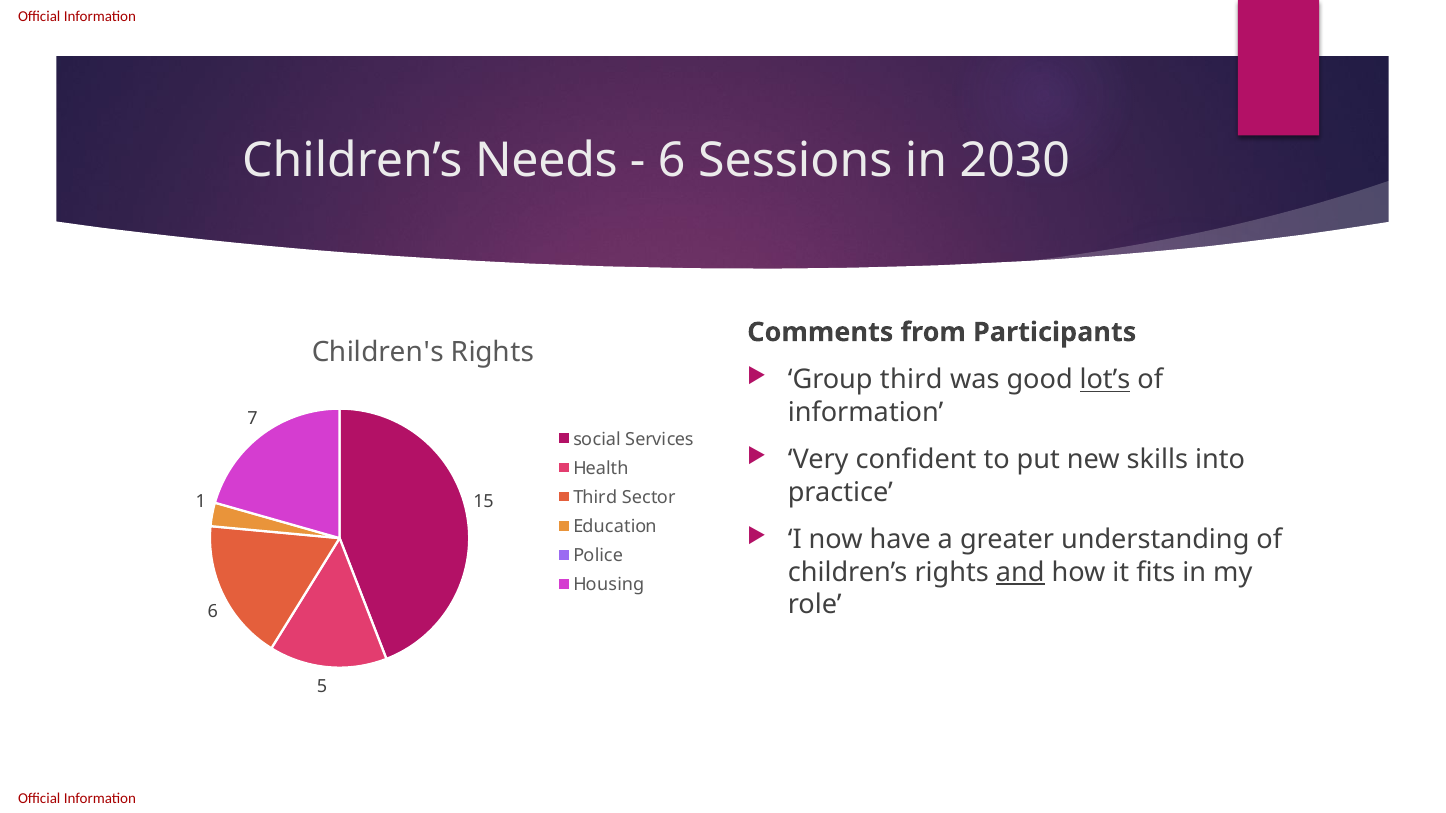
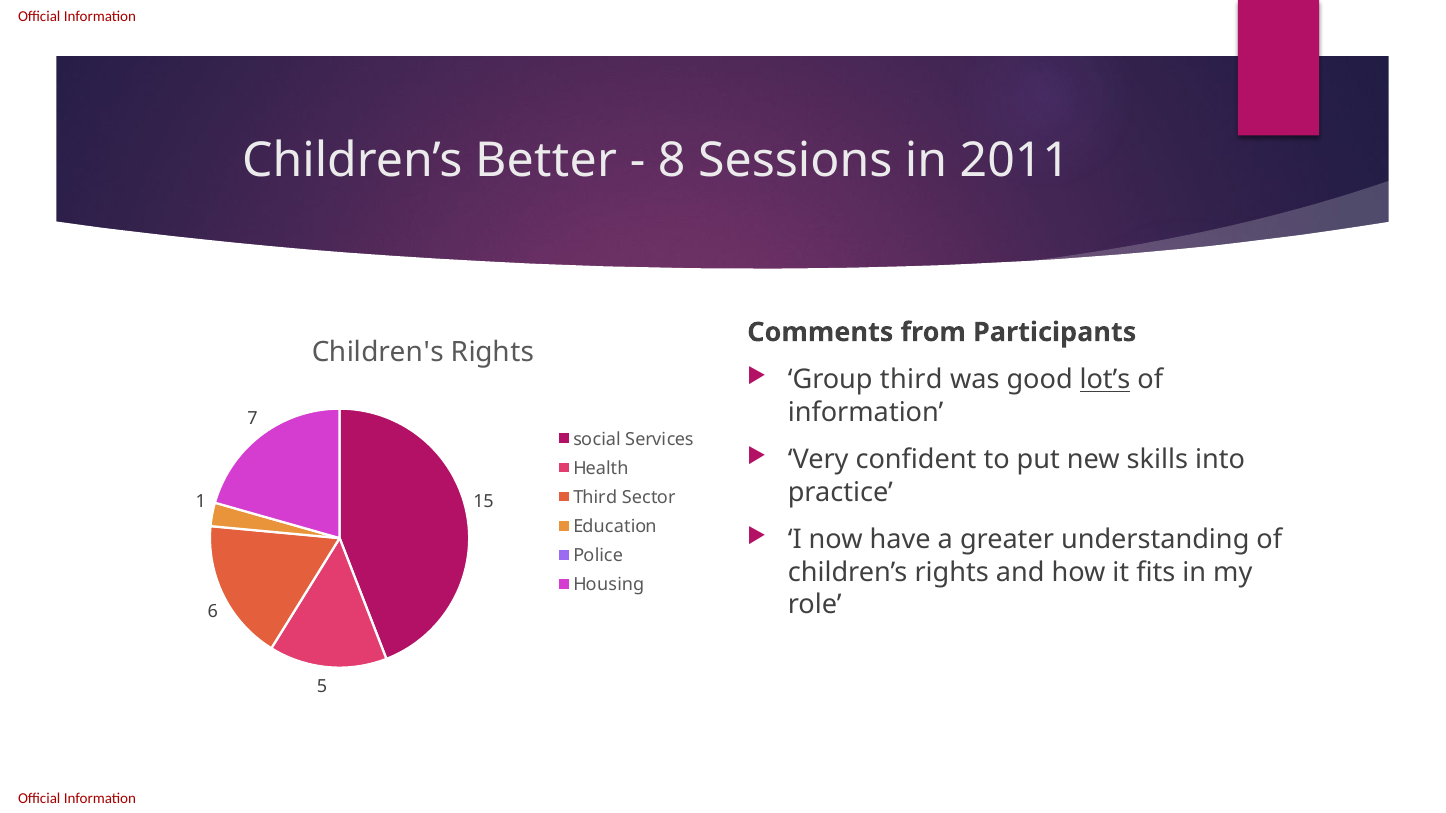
Needs: Needs -> Better
6 at (672, 161): 6 -> 8
2030: 2030 -> 2011
and underline: present -> none
